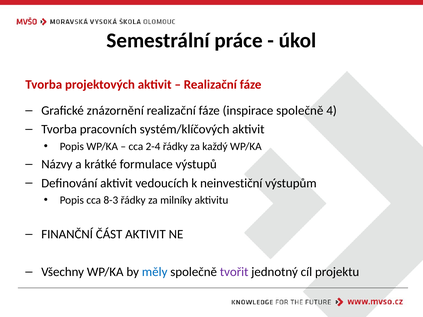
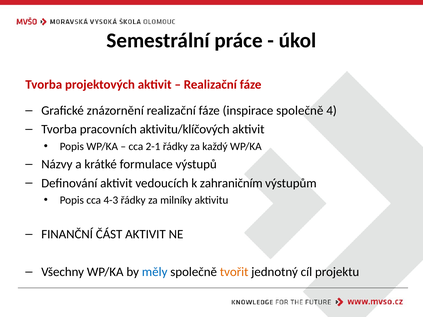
systém/klíčových: systém/klíčových -> aktivitu/klíčových
2-4: 2-4 -> 2-1
neinvestiční: neinvestiční -> zahraničním
8-3: 8-3 -> 4-3
tvořit colour: purple -> orange
